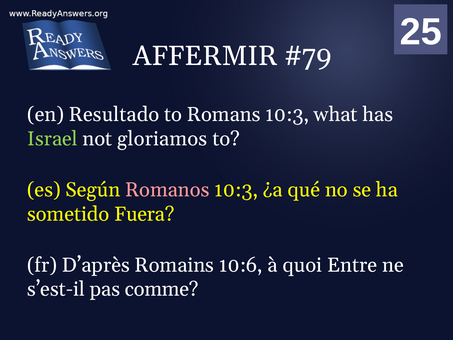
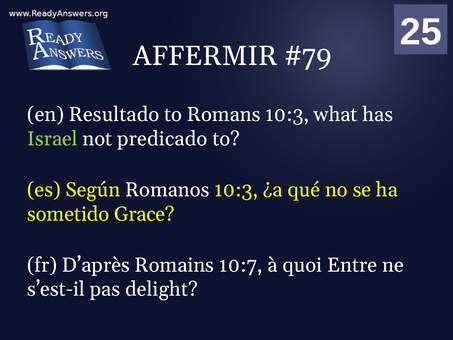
gloriamos: gloriamos -> predicado
Romanos colour: pink -> white
Fuera: Fuera -> Grace
10:6: 10:6 -> 10:7
comme: comme -> delight
